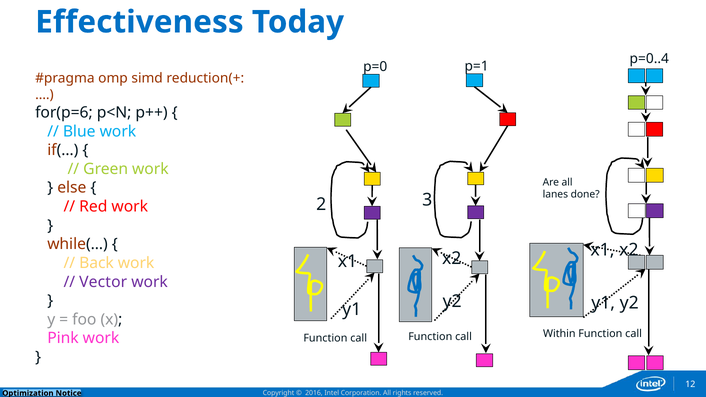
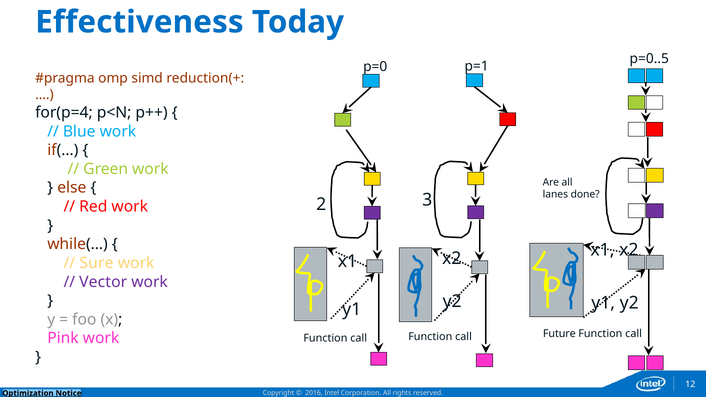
p=0..4: p=0..4 -> p=0..5
for(p=6: for(p=6 -> for(p=4
Back: Back -> Sure
Within: Within -> Future
